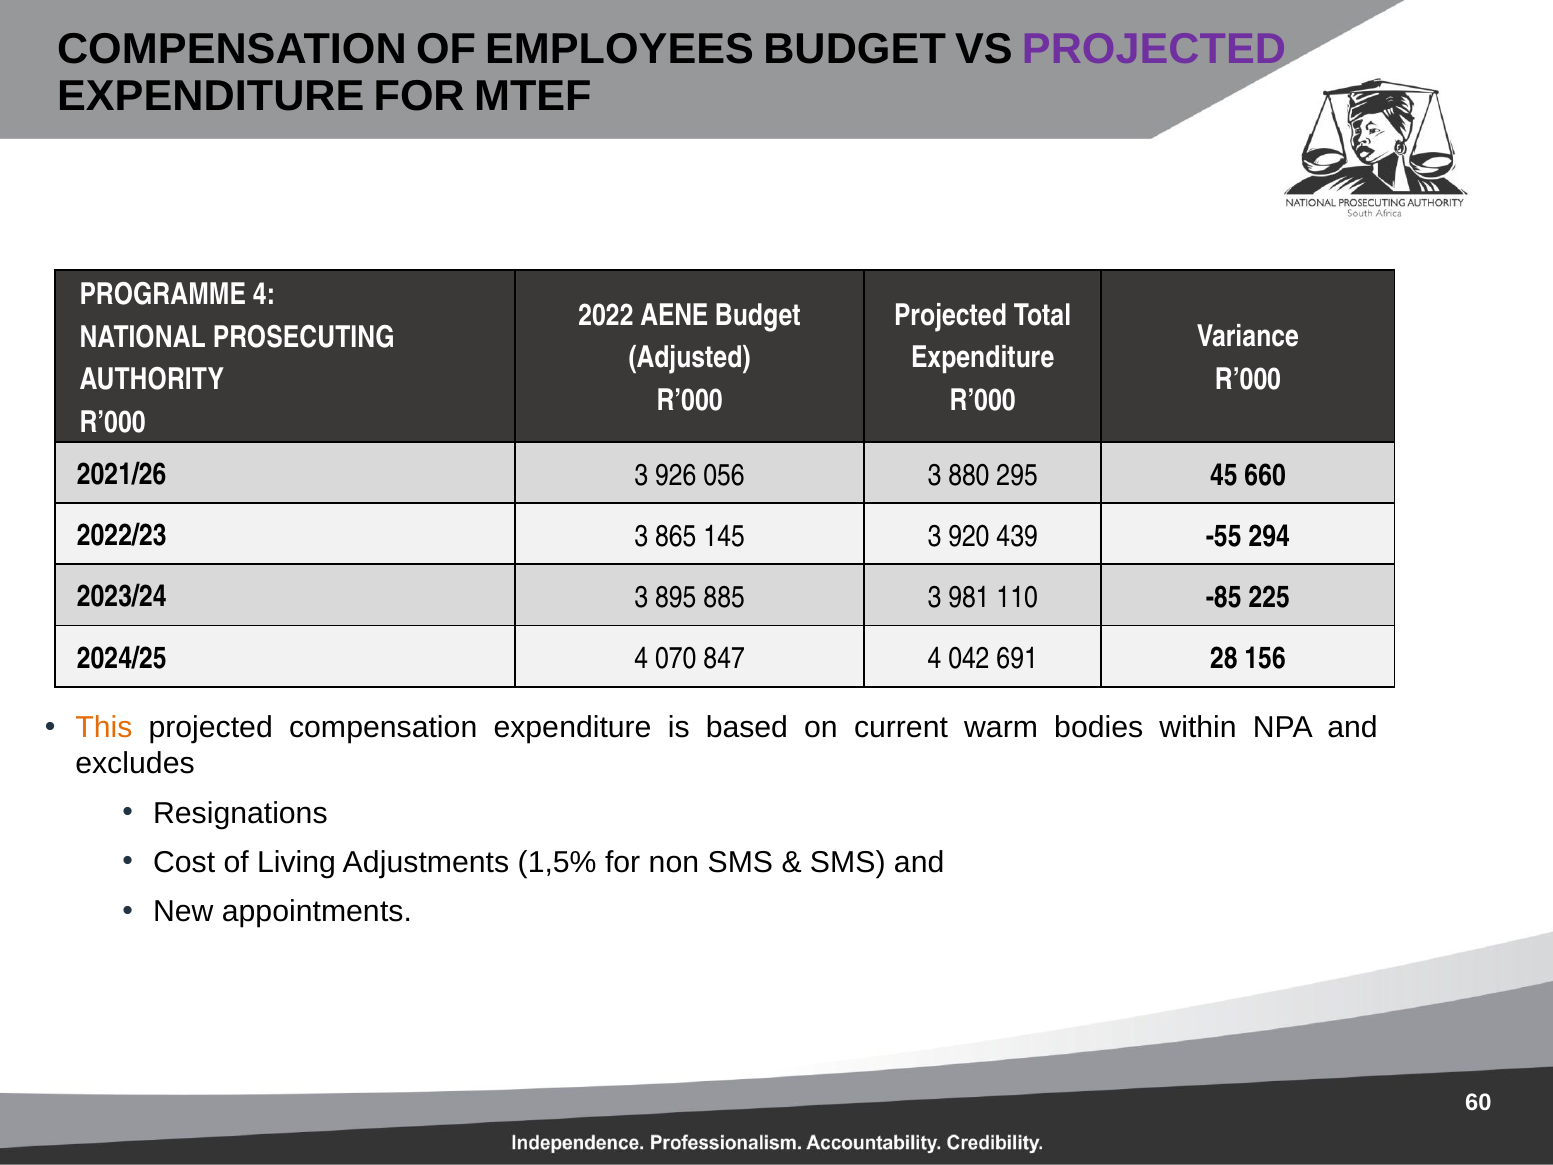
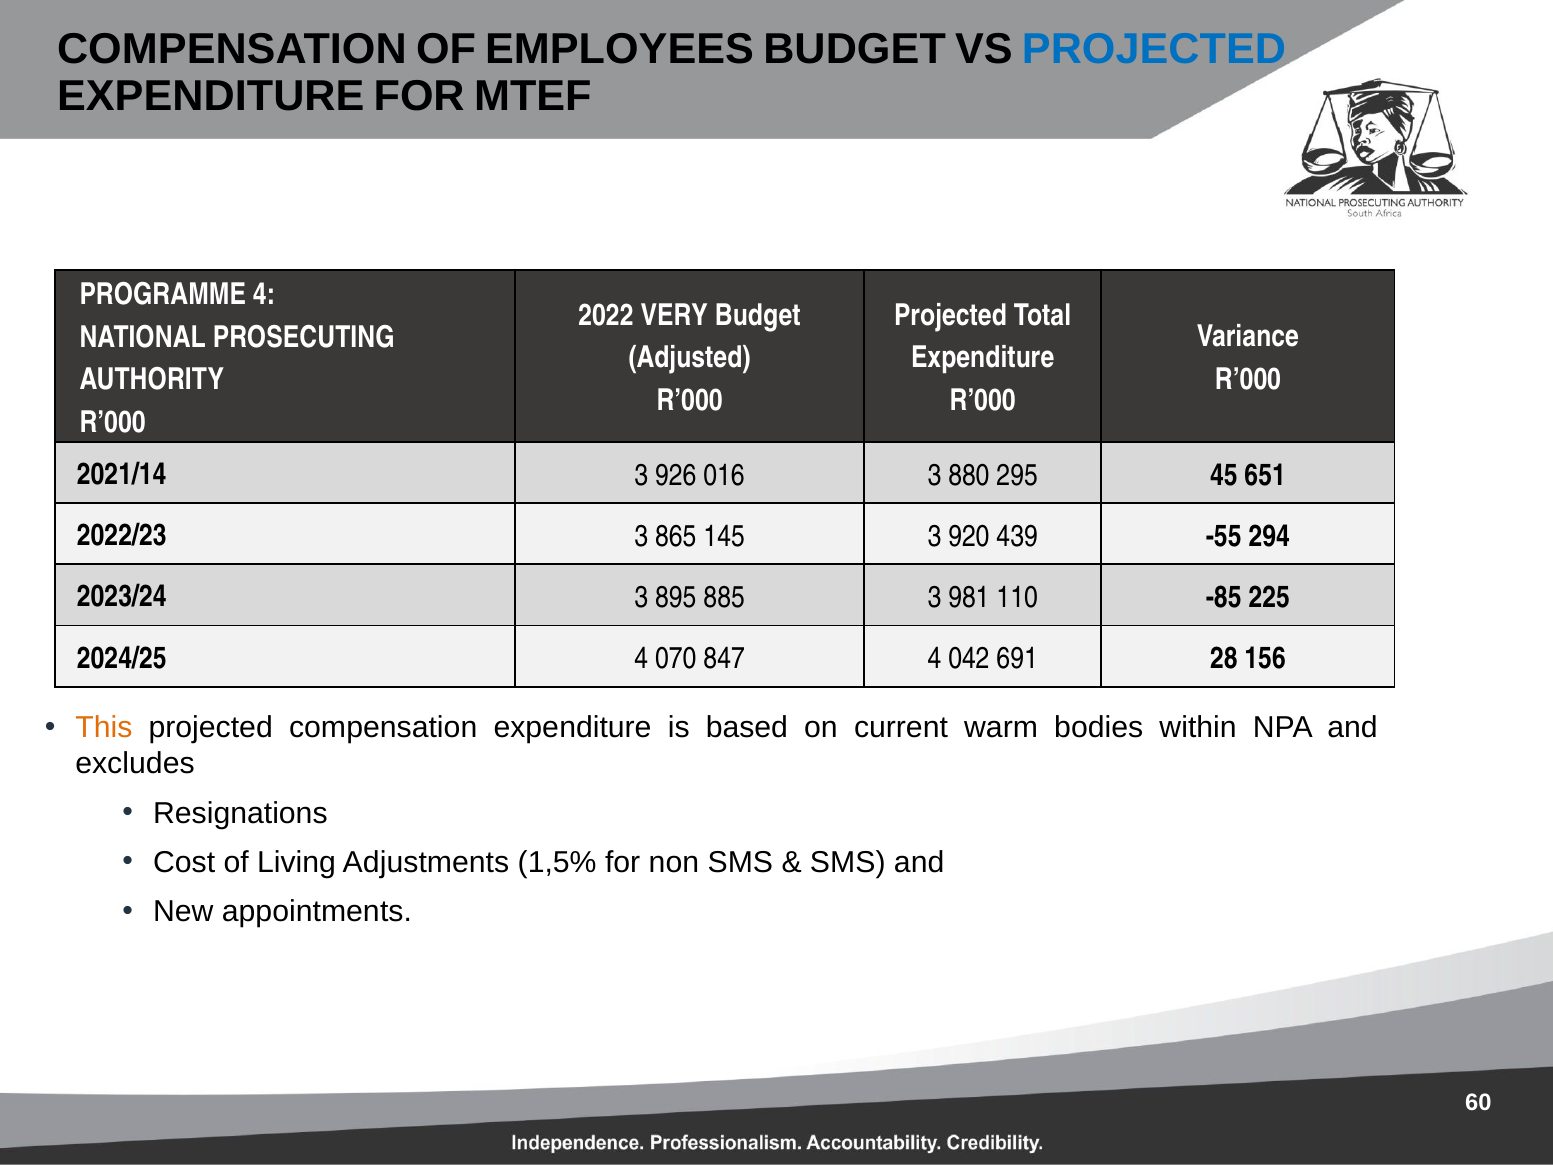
PROJECTED at (1154, 49) colour: purple -> blue
AENE: AENE -> VERY
2021/26: 2021/26 -> 2021/14
056: 056 -> 016
660: 660 -> 651
